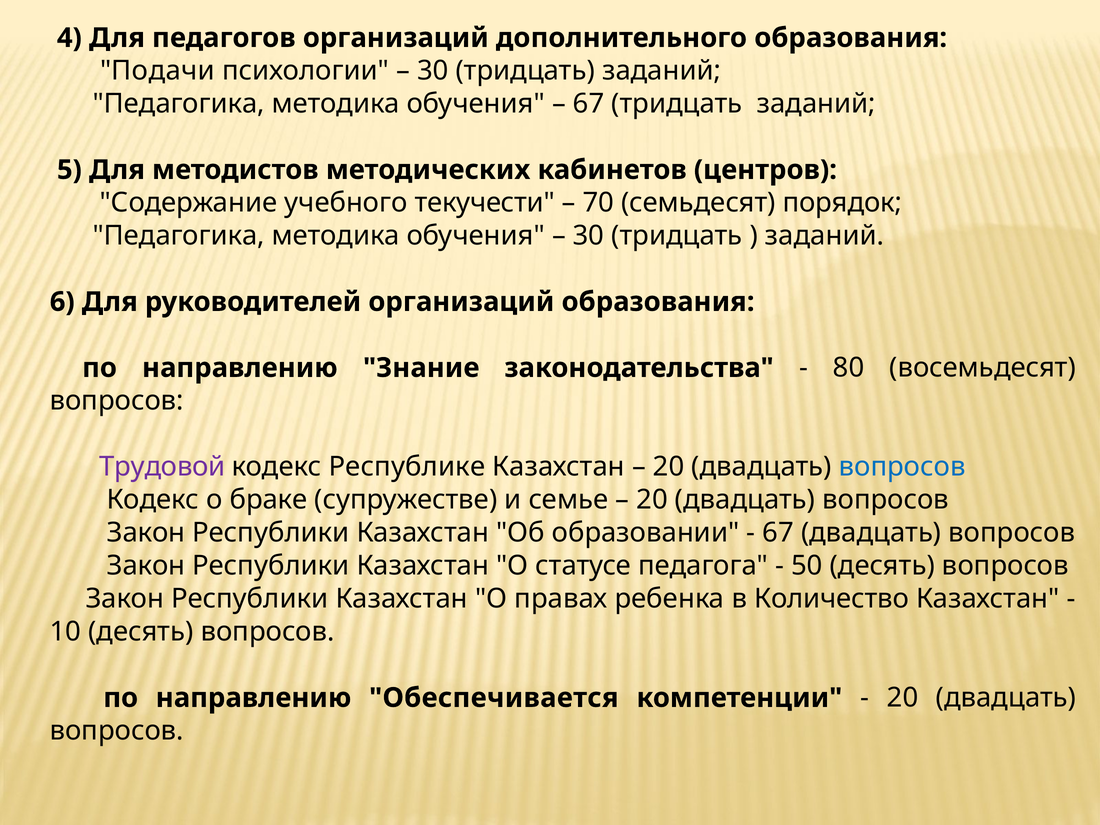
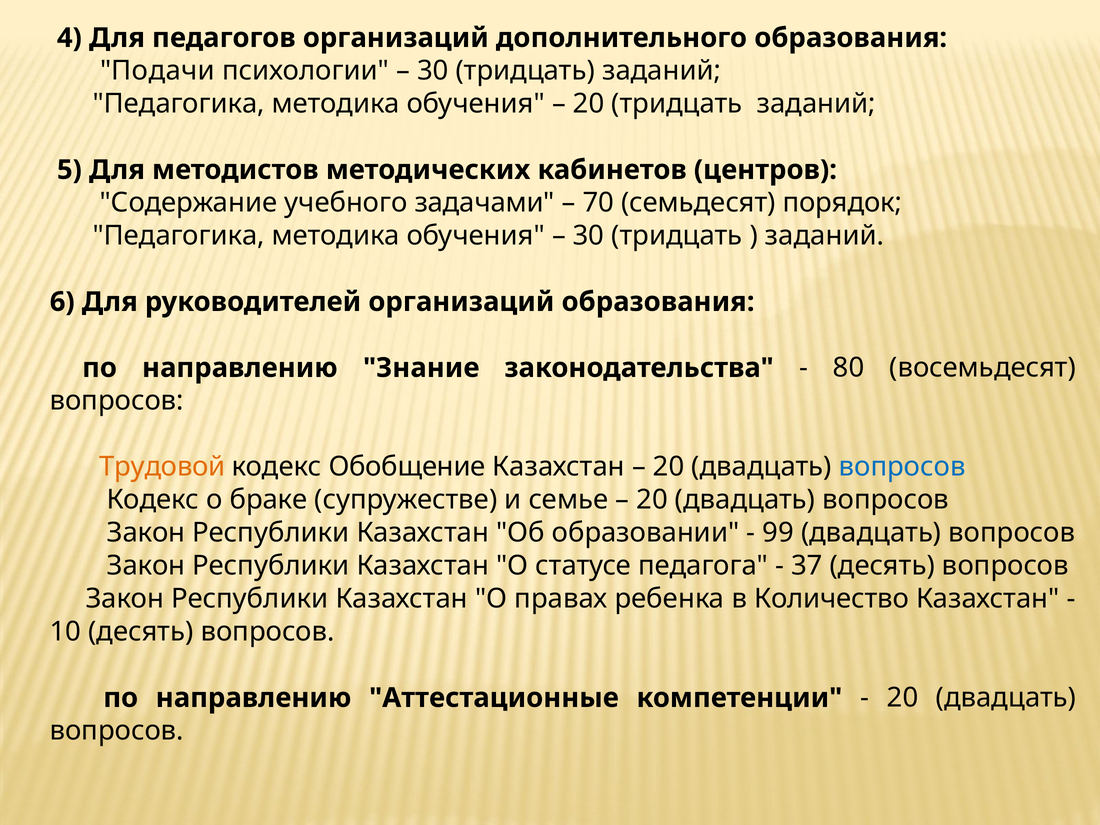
67 at (589, 104): 67 -> 20
текучести: текучести -> задачами
Трудовой colour: purple -> orange
Республике: Республике -> Обобщение
67 at (778, 533): 67 -> 99
50: 50 -> 37
Обеспечивается: Обеспечивается -> Аттестационные
